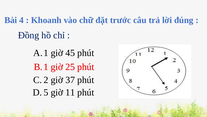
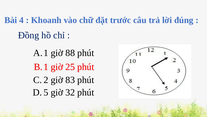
45: 45 -> 88
37: 37 -> 83
11: 11 -> 32
